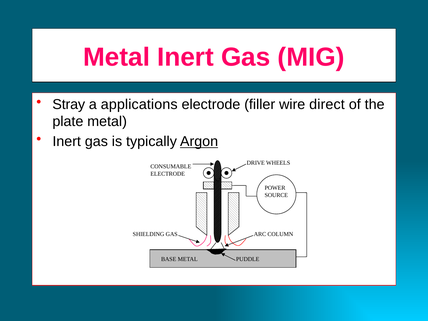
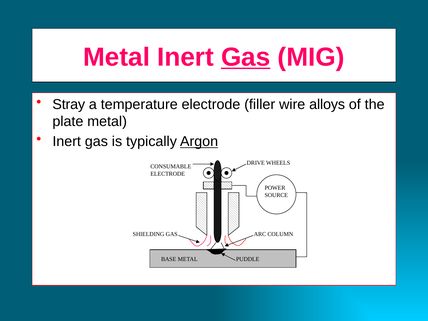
Gas at (246, 57) underline: none -> present
applications: applications -> temperature
direct: direct -> alloys
